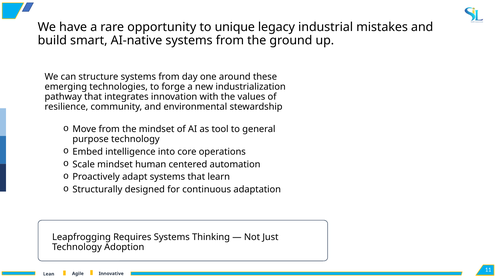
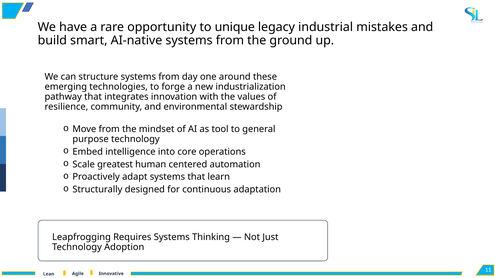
Scale mindset: mindset -> greatest
